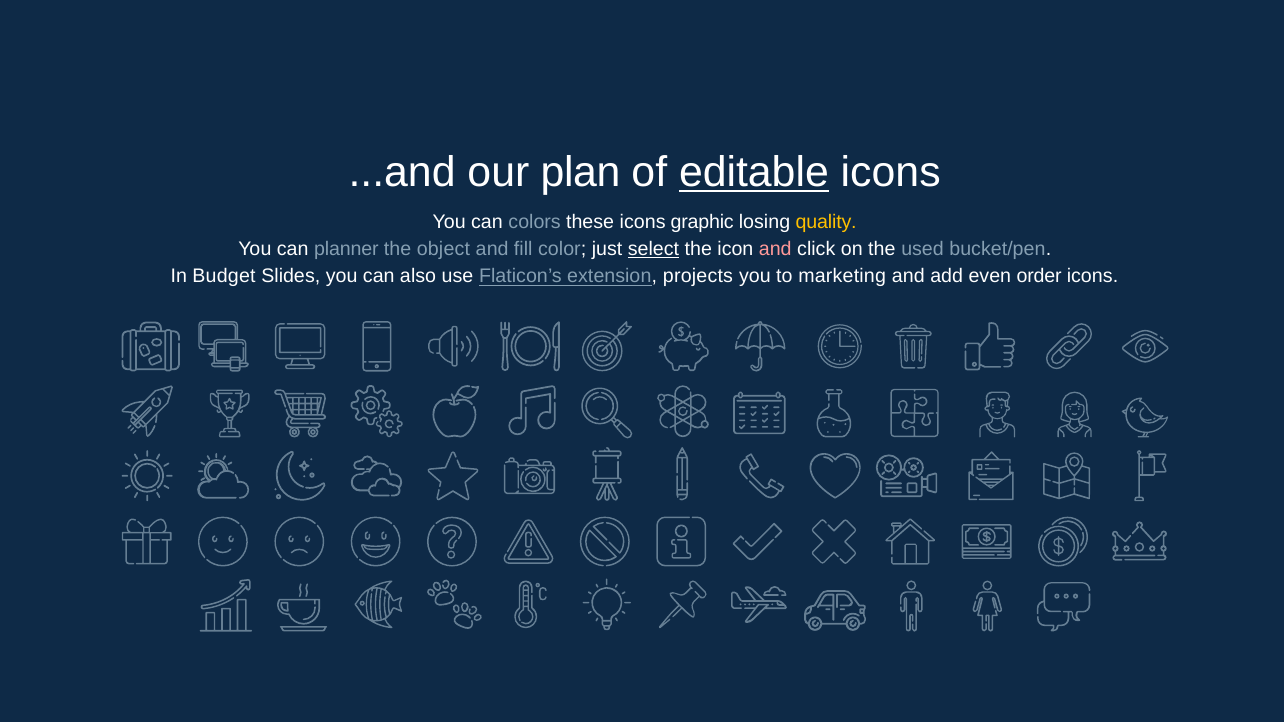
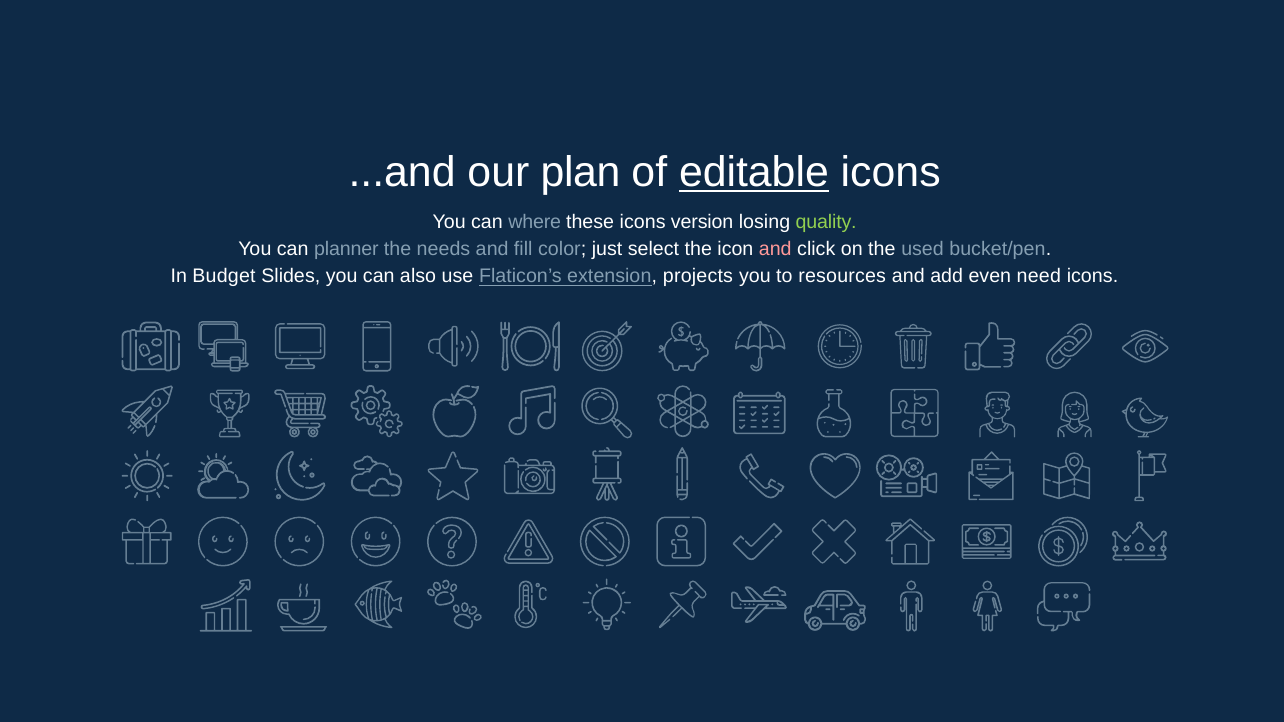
colors: colors -> where
graphic: graphic -> version
quality colour: yellow -> light green
object: object -> needs
select underline: present -> none
marketing: marketing -> resources
order: order -> need
